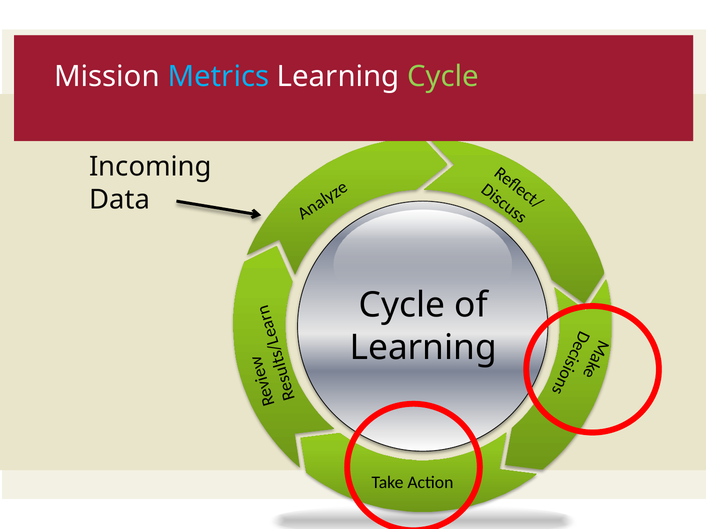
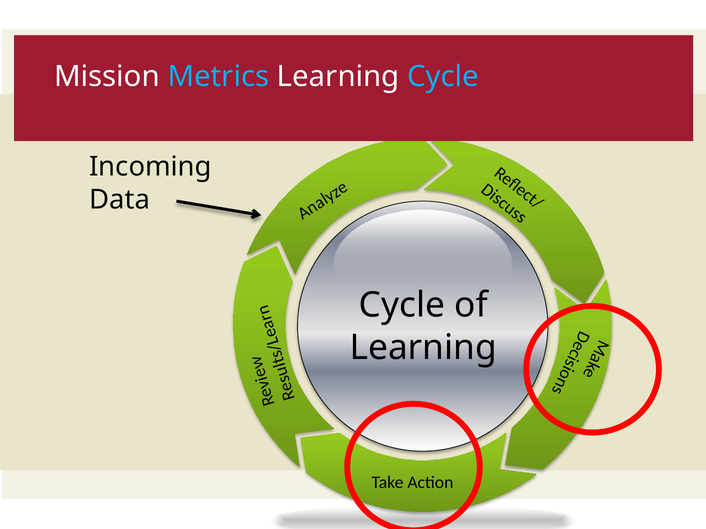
Cycle at (443, 77) colour: light green -> light blue
